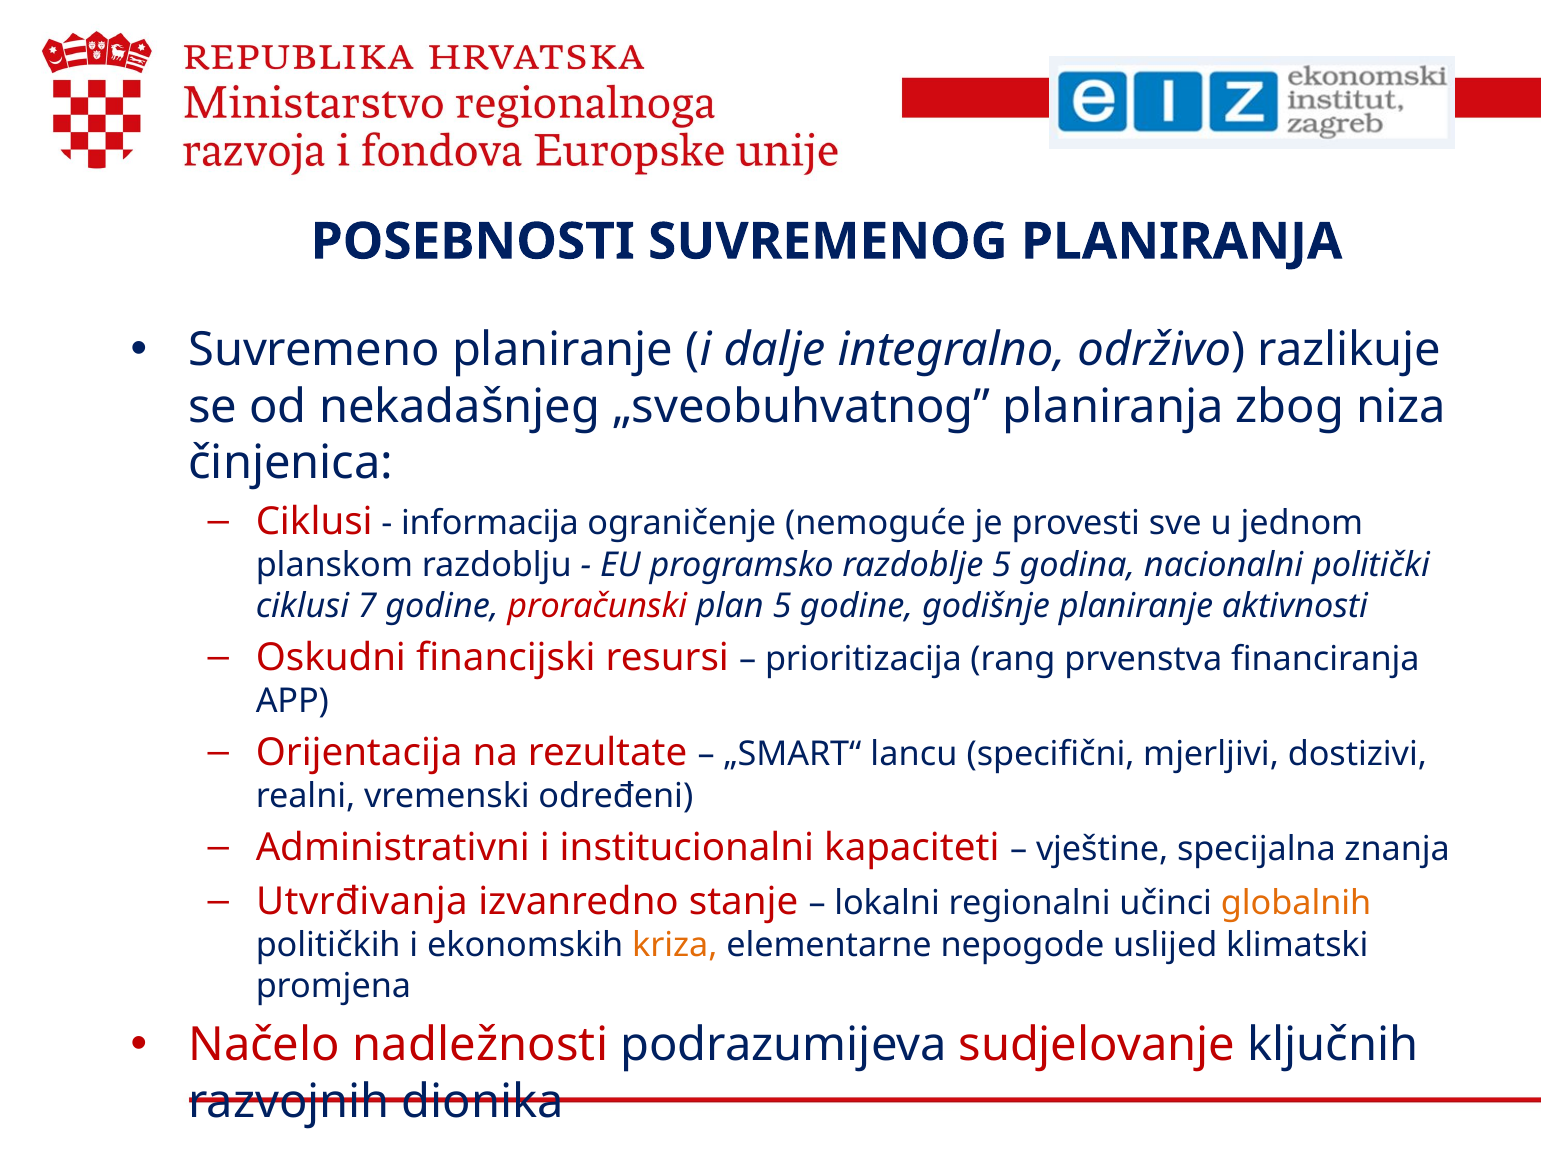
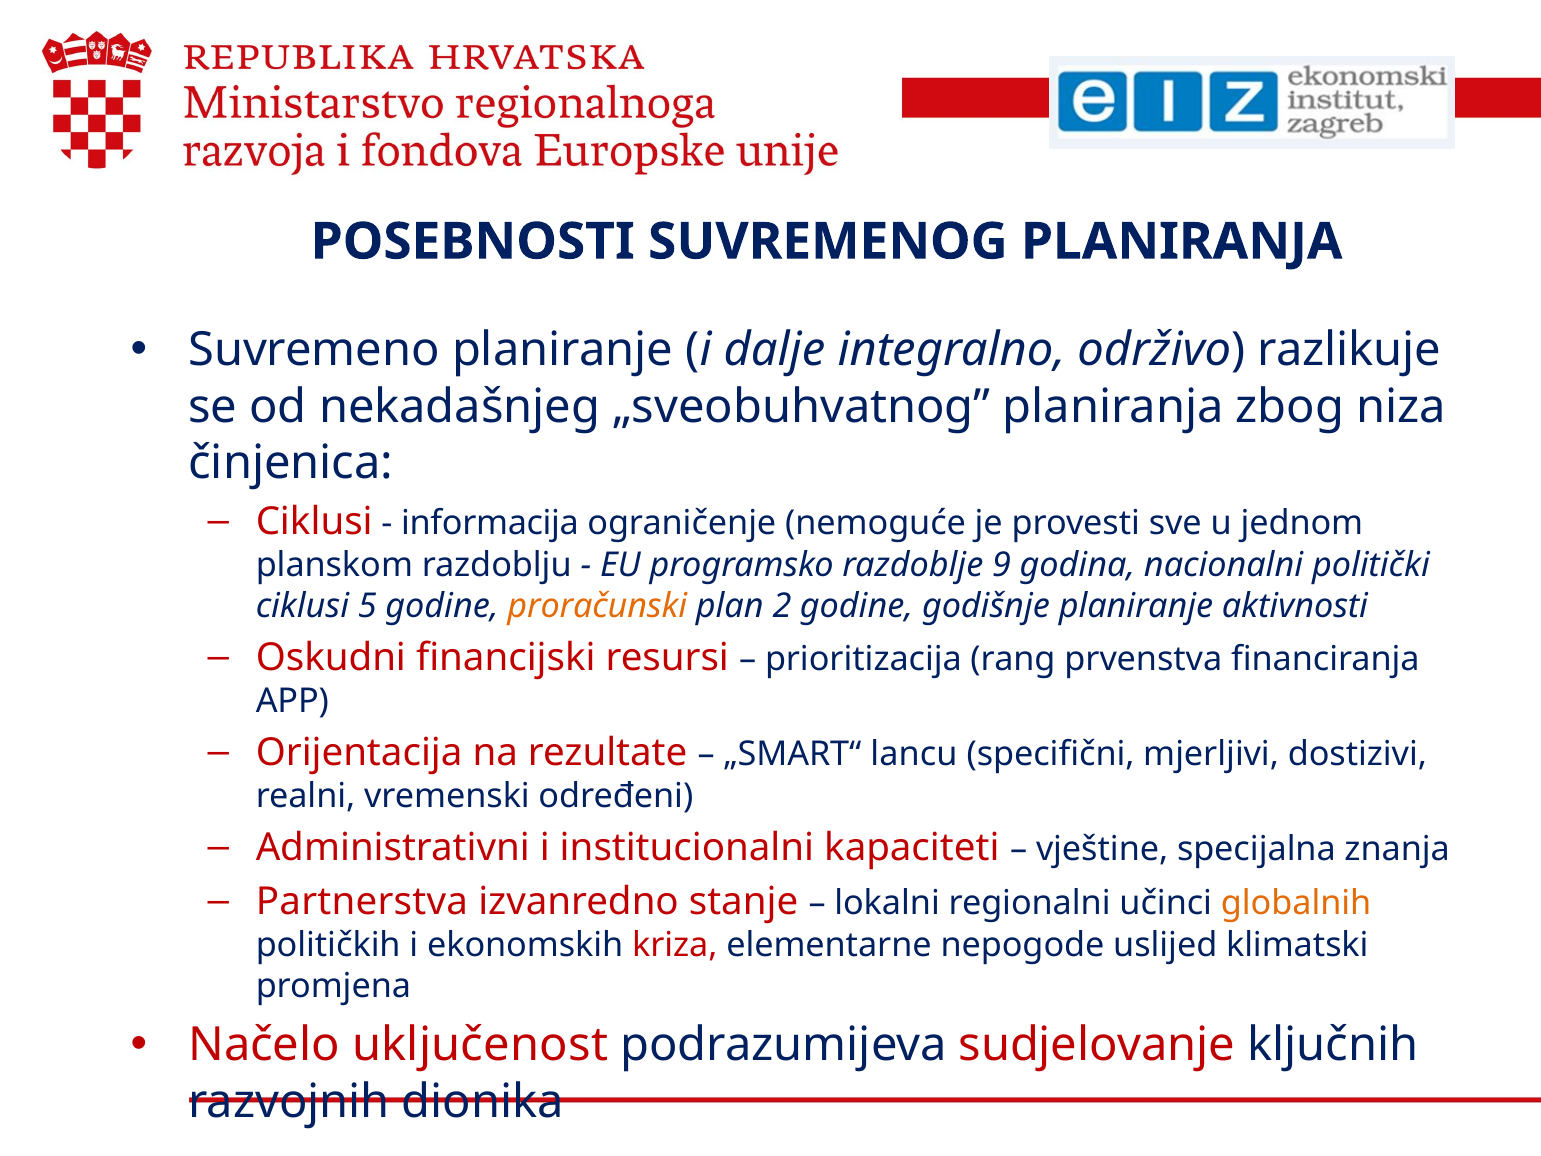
razdoblje 5: 5 -> 9
7: 7 -> 5
proračunski colour: red -> orange
plan 5: 5 -> 2
Utvrđivanja: Utvrđivanja -> Partnerstva
kriza colour: orange -> red
nadležnosti: nadležnosti -> uključenost
